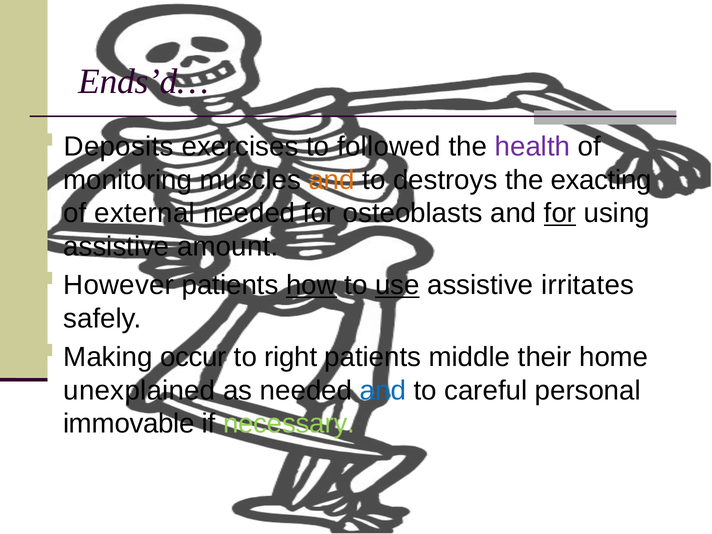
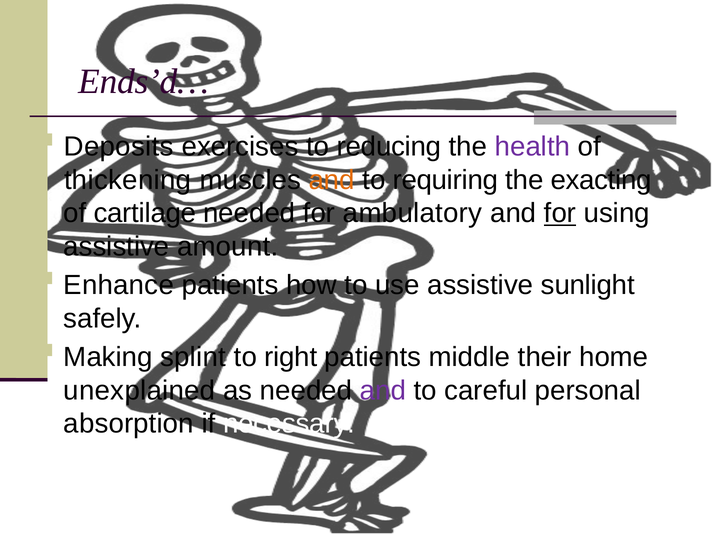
followed: followed -> reducing
monitoring: monitoring -> thickening
destroys: destroys -> requiring
external: external -> cartilage
osteoblasts: osteoblasts -> ambulatory
However: However -> Enhance
how underline: present -> none
use underline: present -> none
irritates: irritates -> sunlight
occur: occur -> splint
and at (383, 391) colour: blue -> purple
immovable: immovable -> absorption
necessary colour: light green -> white
